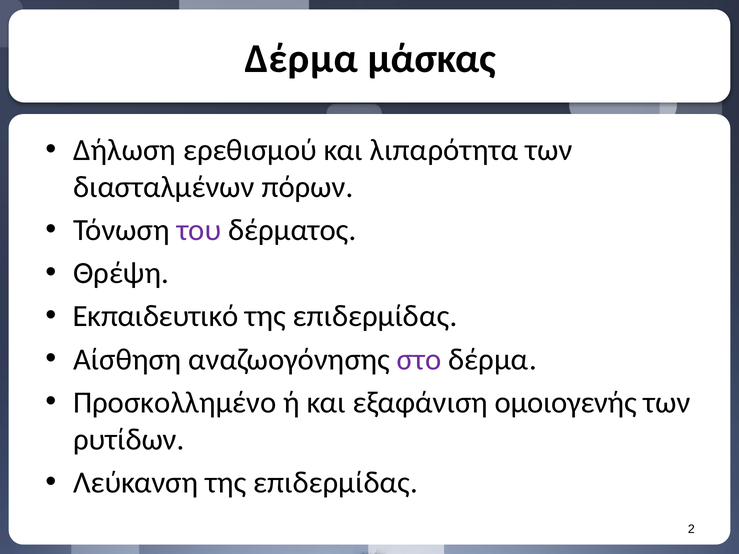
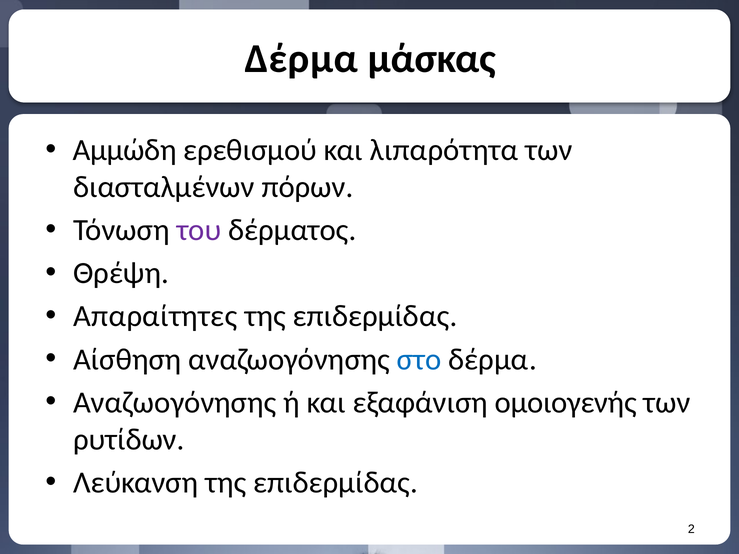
Δήλωση: Δήλωση -> Αμμώδη
Εκπαιδευτικό: Εκπαιδευτικό -> Απαραίτητες
στο colour: purple -> blue
Προσκολλημένο at (175, 403): Προσκολλημένο -> Αναζωογόνησης
